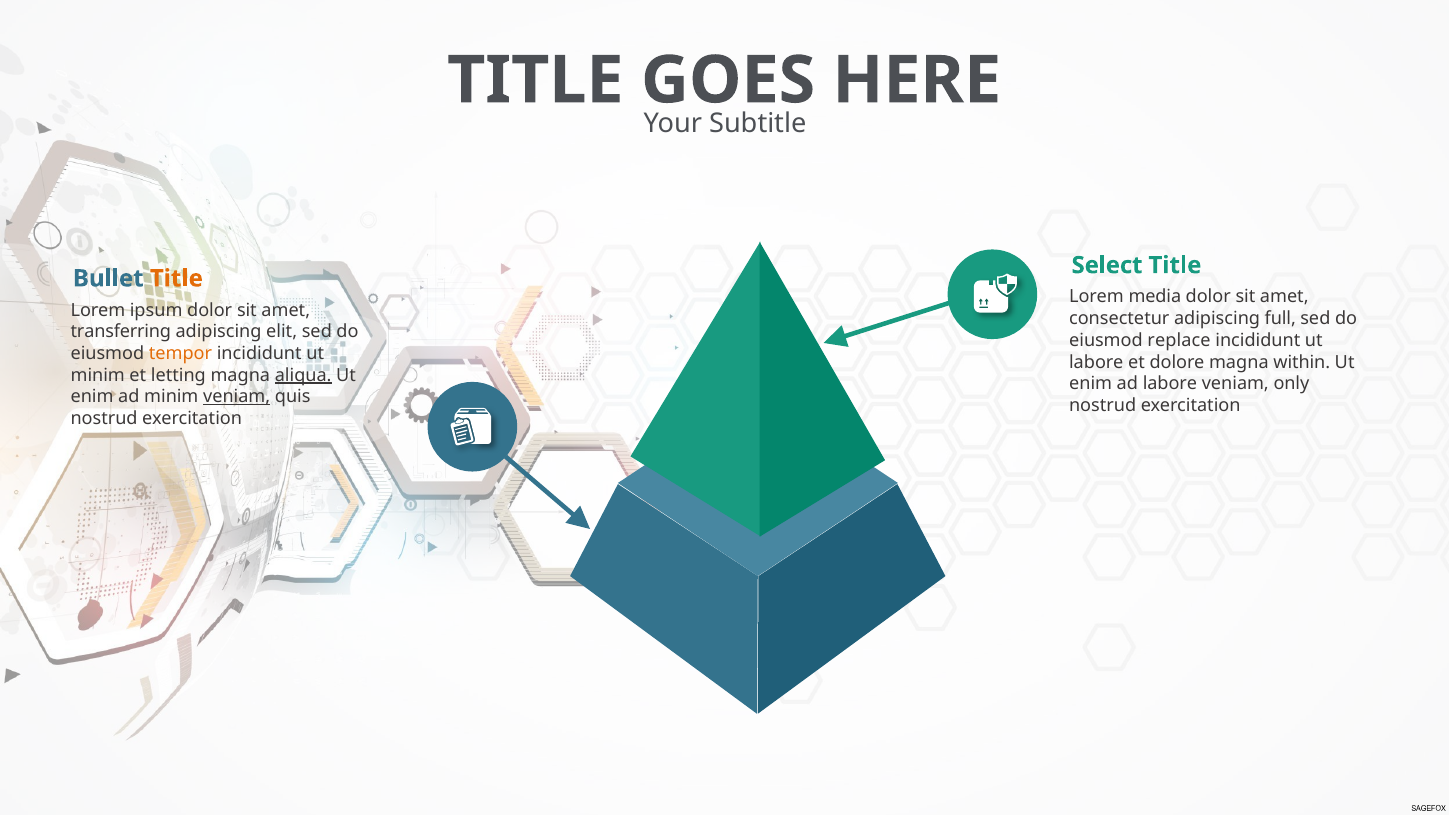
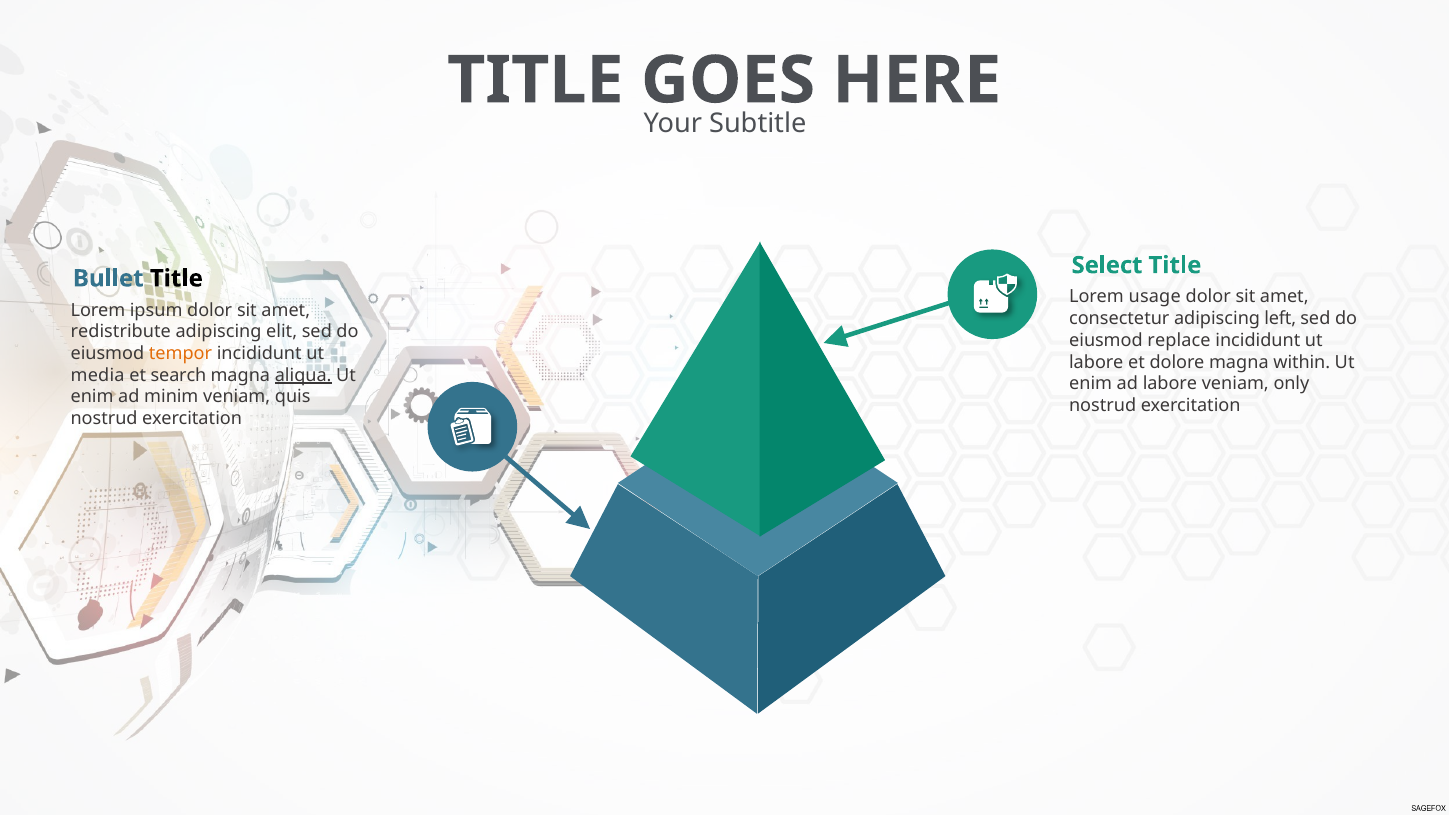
Title at (176, 279) colour: orange -> black
media: media -> usage
full: full -> left
transferring: transferring -> redistribute
minim at (98, 375): minim -> media
letting: letting -> search
veniam at (237, 397) underline: present -> none
